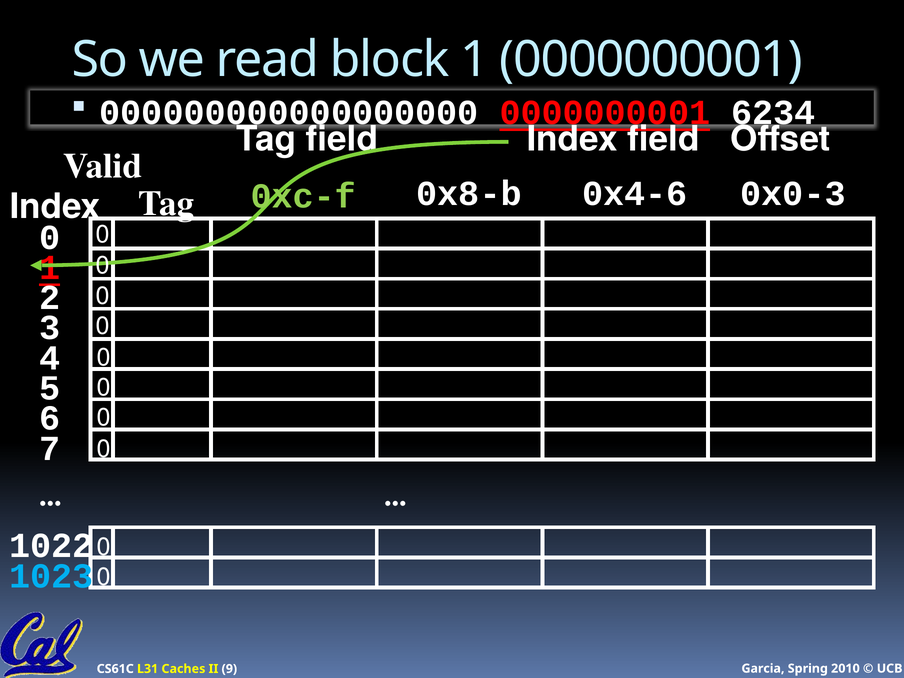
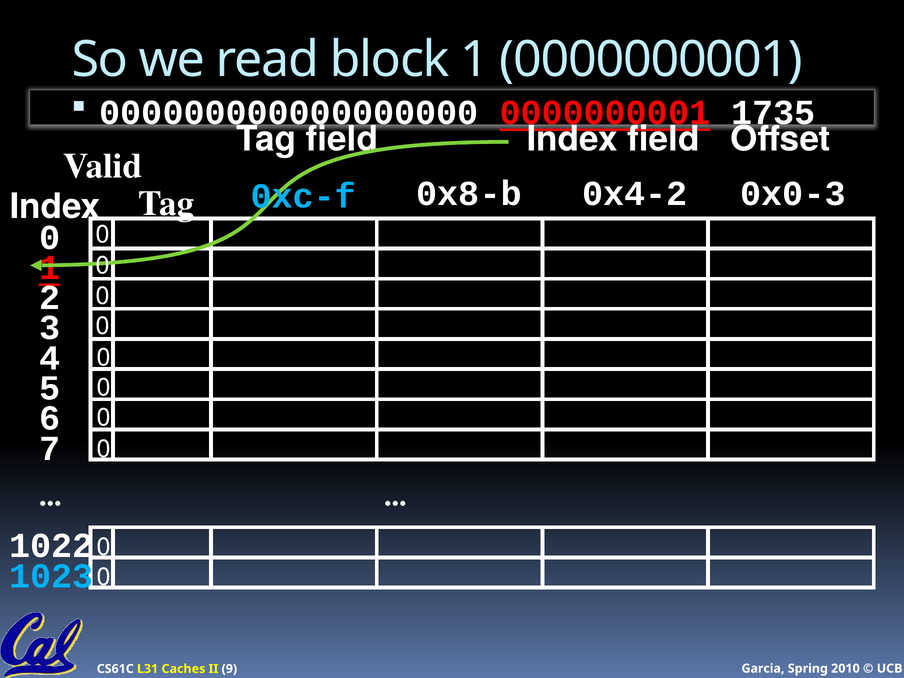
6234: 6234 -> 1735
0xc-f colour: light green -> light blue
0x4-6: 0x4-6 -> 0x4-2
